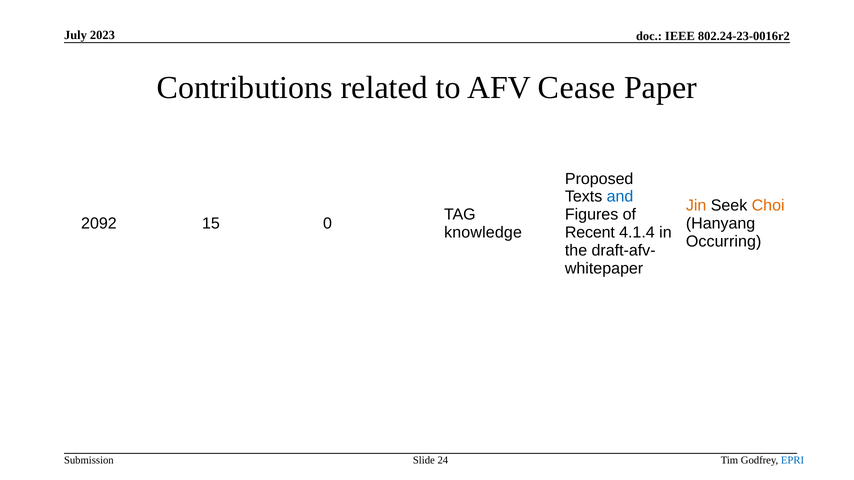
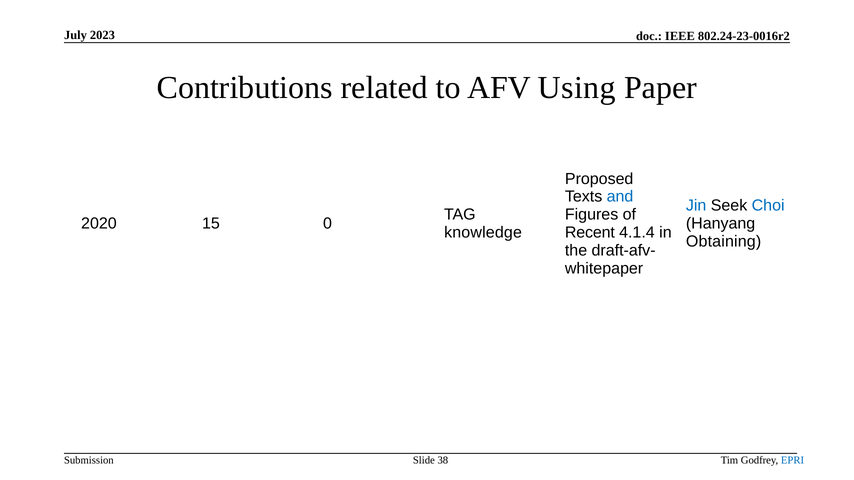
Cease: Cease -> Using
Jin colour: orange -> blue
Choi colour: orange -> blue
2092: 2092 -> 2020
Occurring: Occurring -> Obtaining
24: 24 -> 38
